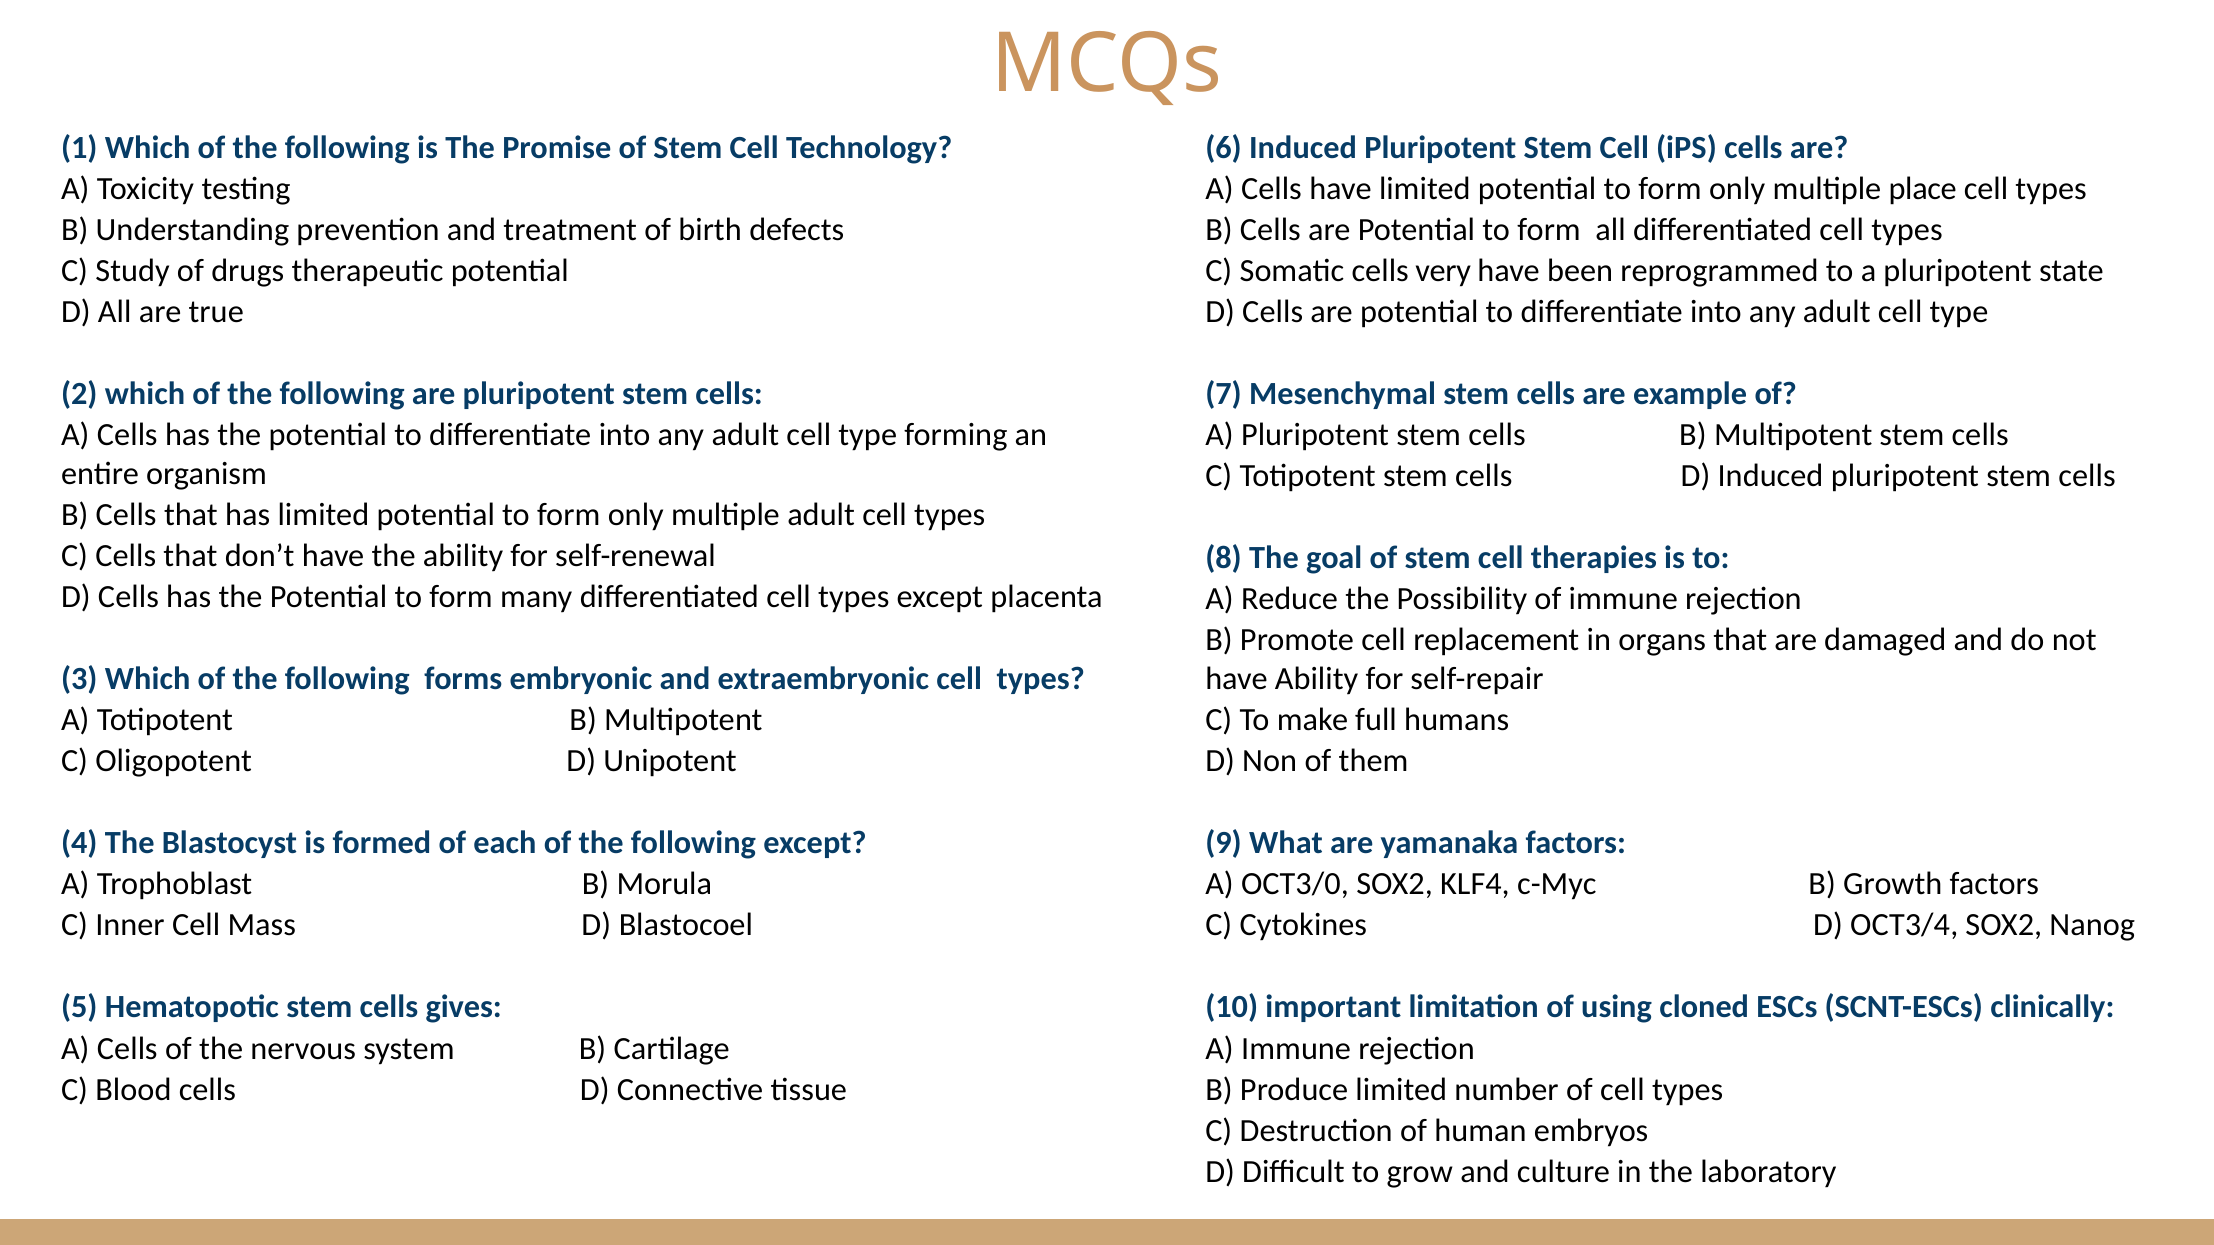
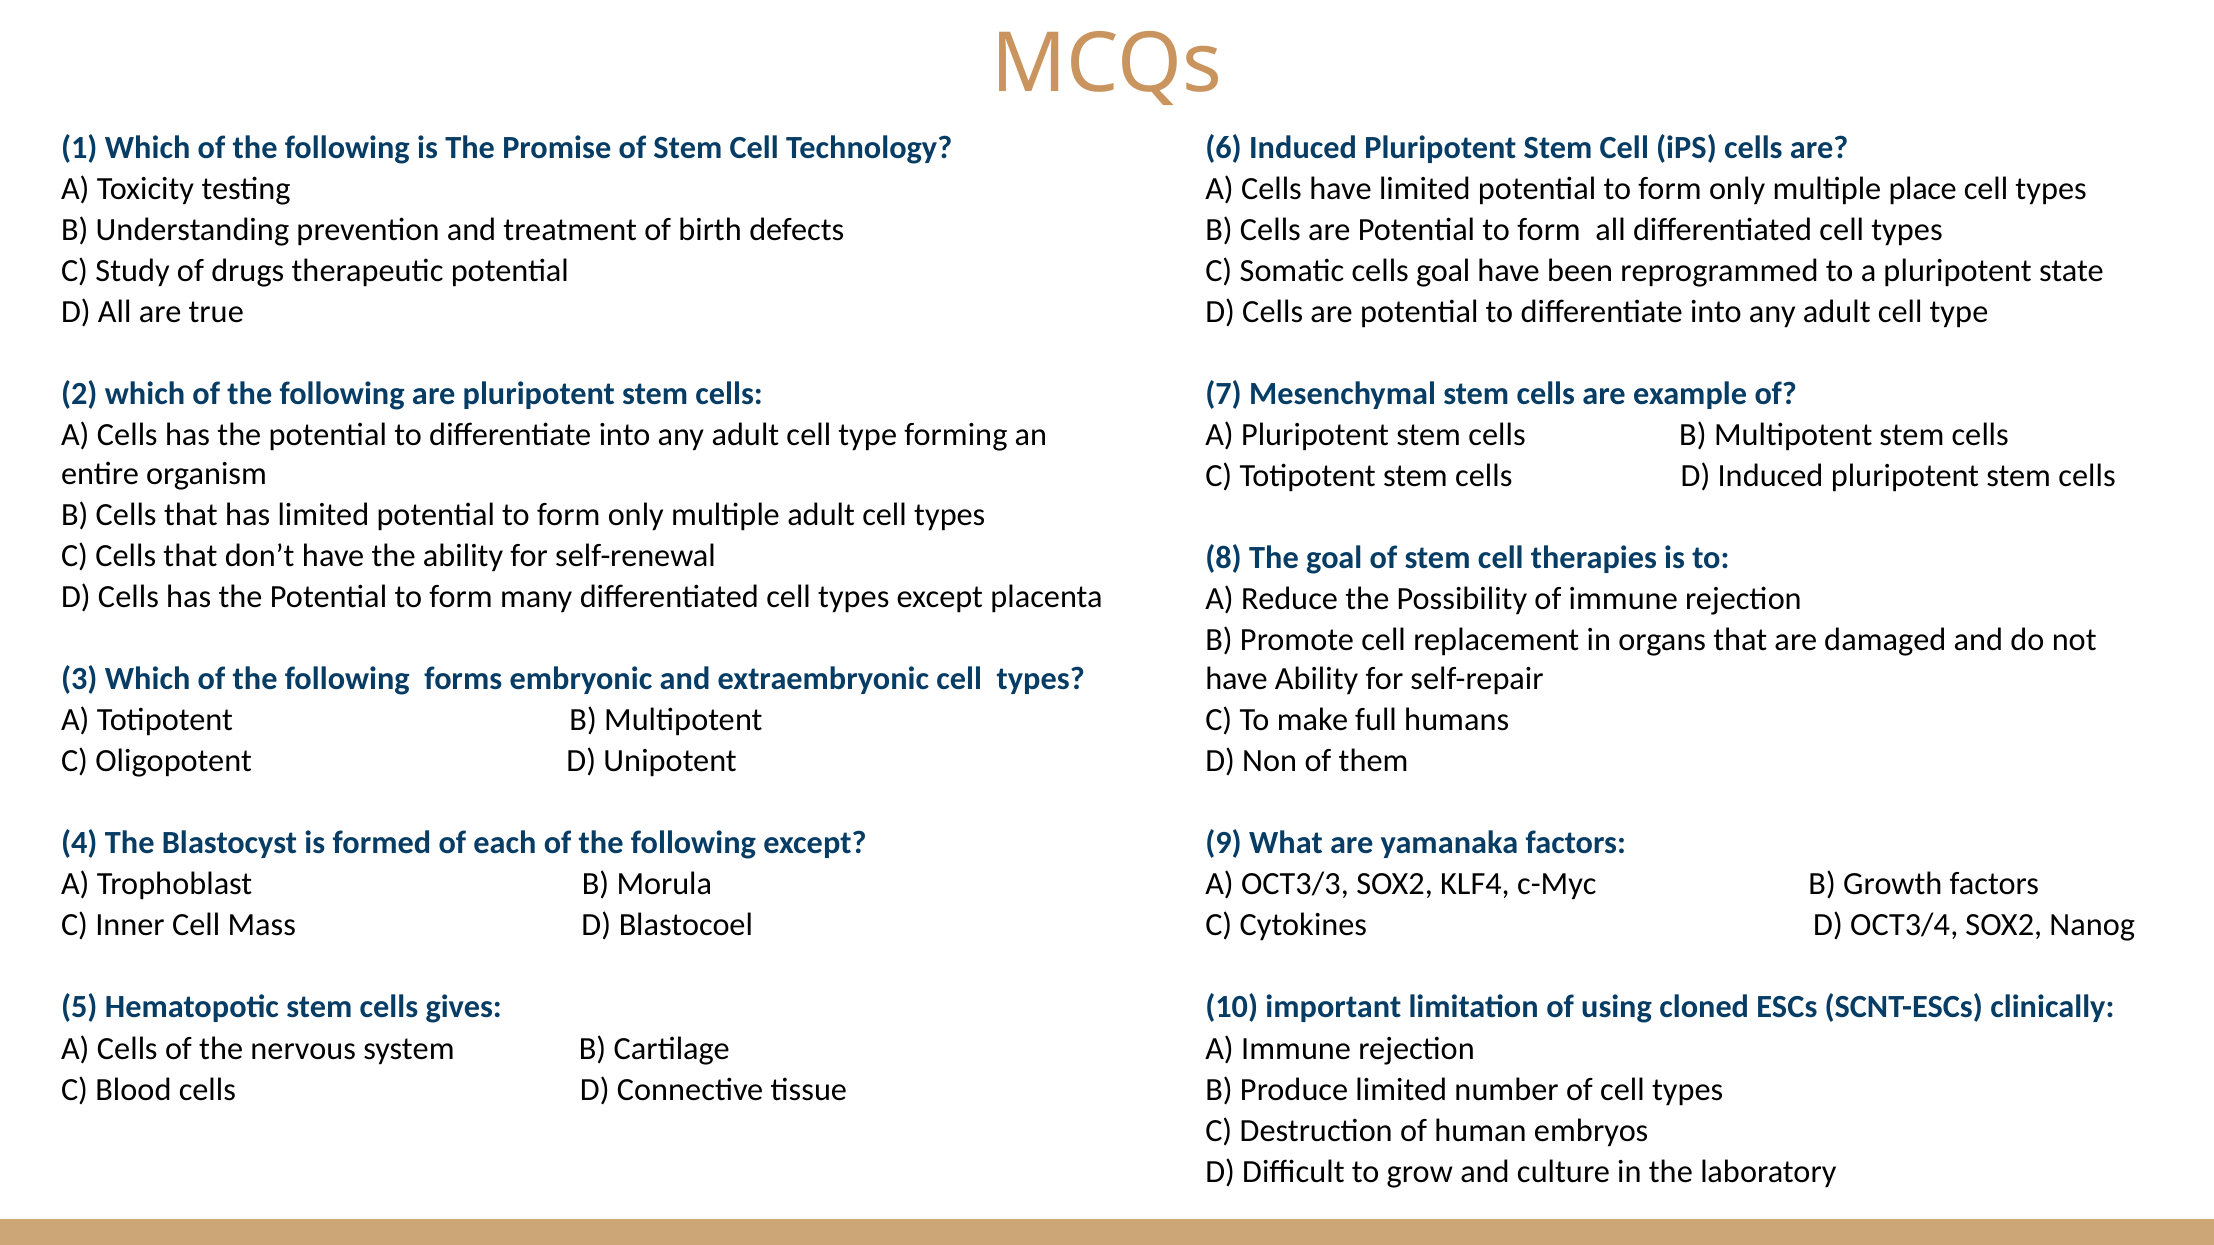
cells very: very -> goal
OCT3/0: OCT3/0 -> OCT3/3
